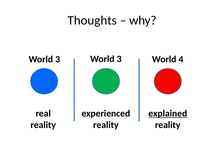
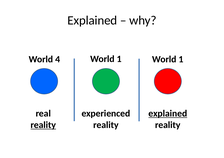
Thoughts at (92, 20): Thoughts -> Explained
3 at (58, 59): 3 -> 4
3 at (119, 59): 3 -> 1
4 at (181, 59): 4 -> 1
reality at (43, 125) underline: none -> present
